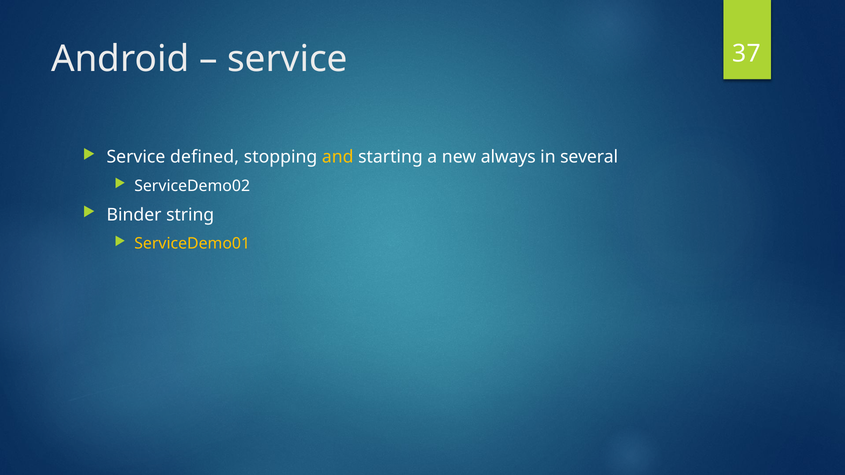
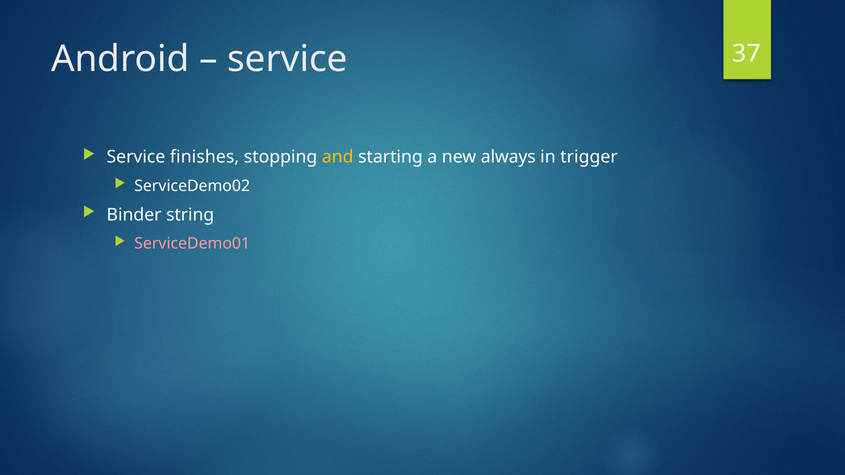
defined: defined -> finishes
several: several -> trigger
ServiceDemo01 colour: yellow -> pink
